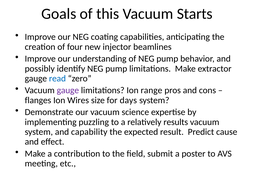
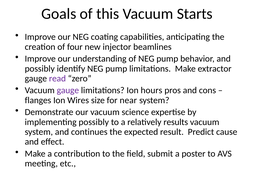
read colour: blue -> purple
range: range -> hours
days: days -> near
implementing puzzling: puzzling -> possibly
capability: capability -> continues
